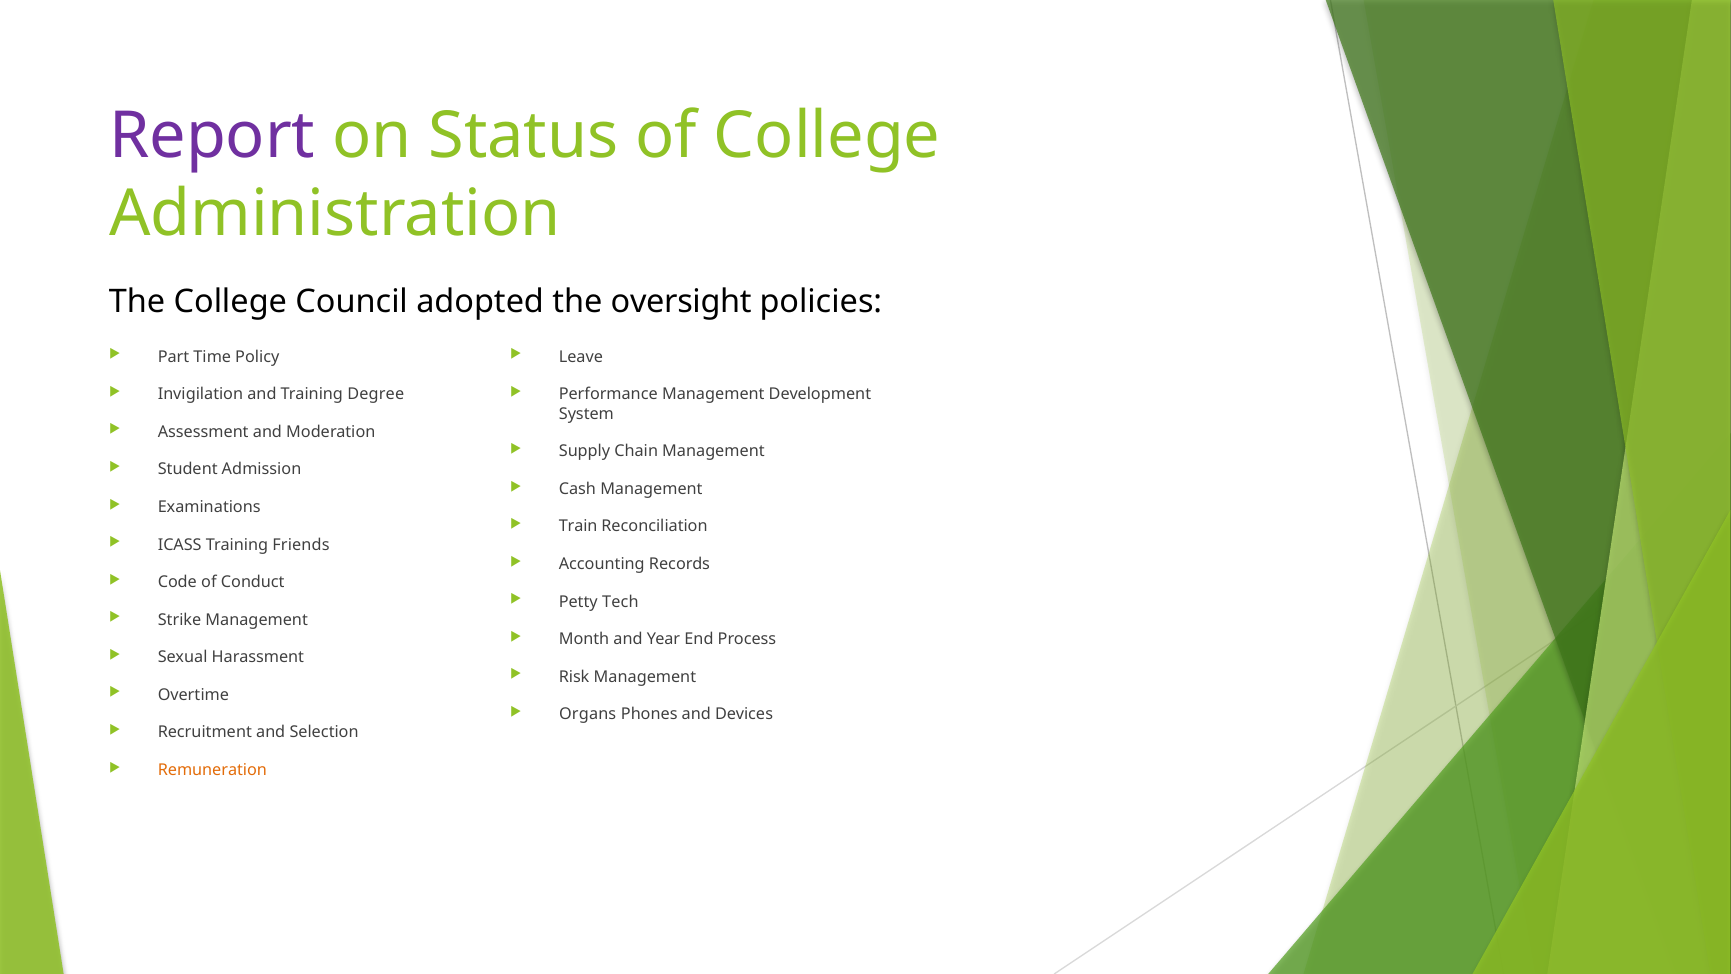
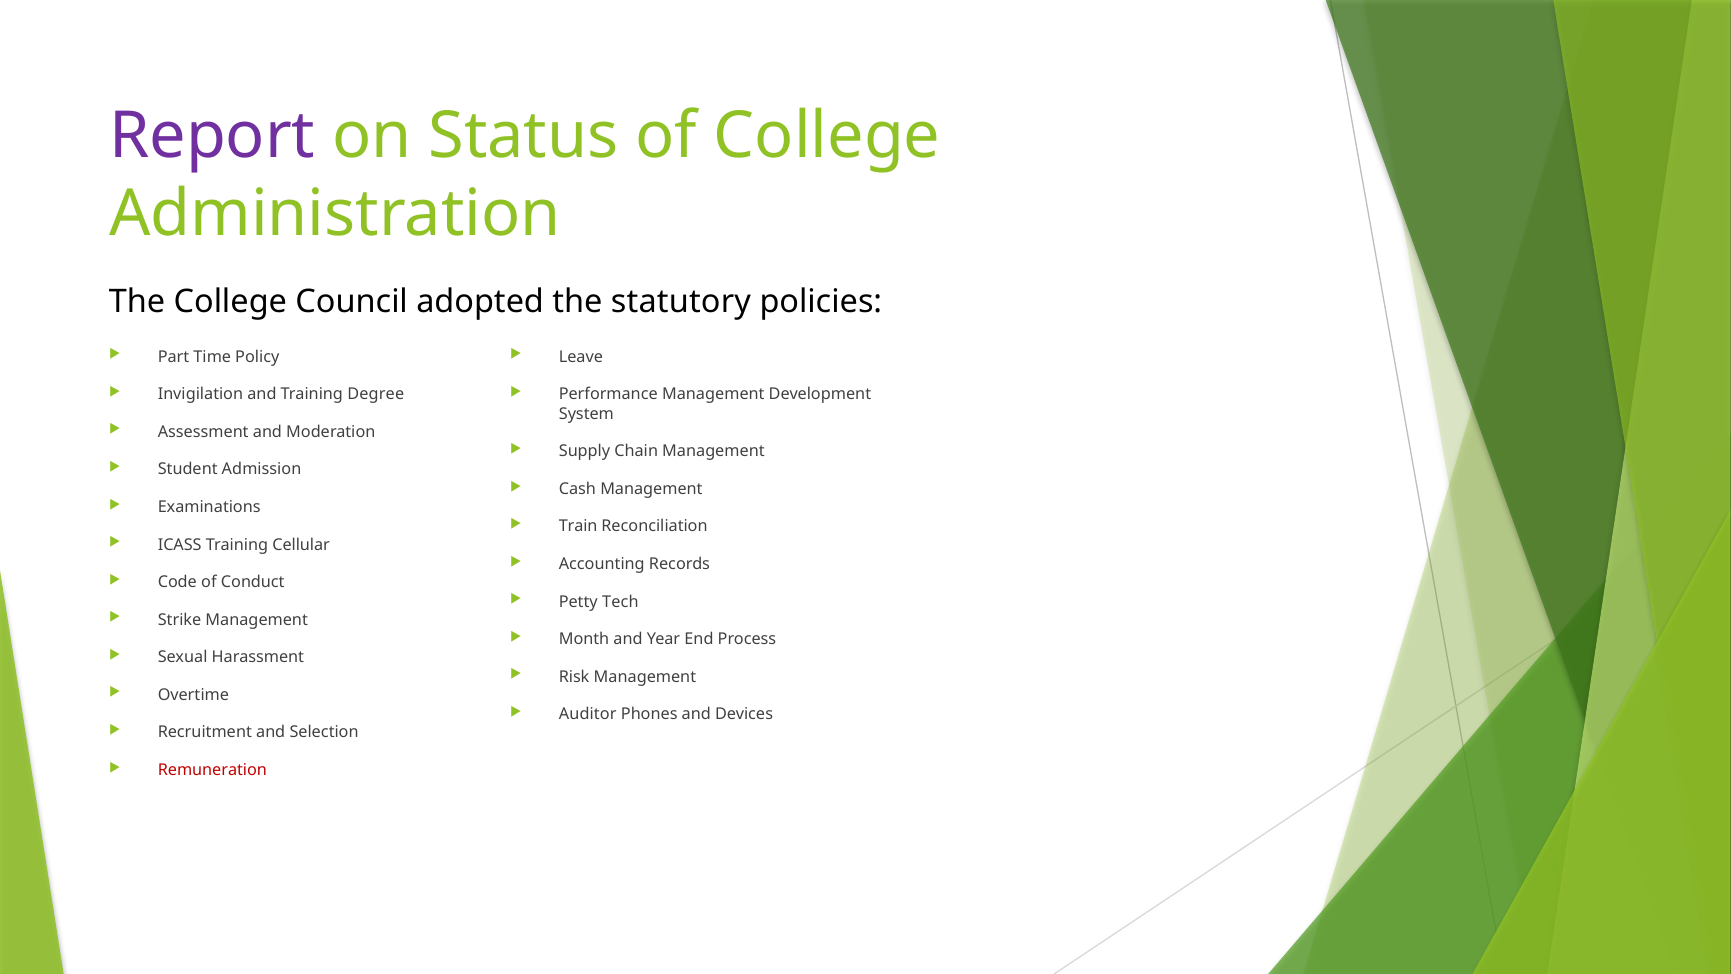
oversight: oversight -> statutory
Friends: Friends -> Cellular
Organs: Organs -> Auditor
Remuneration colour: orange -> red
